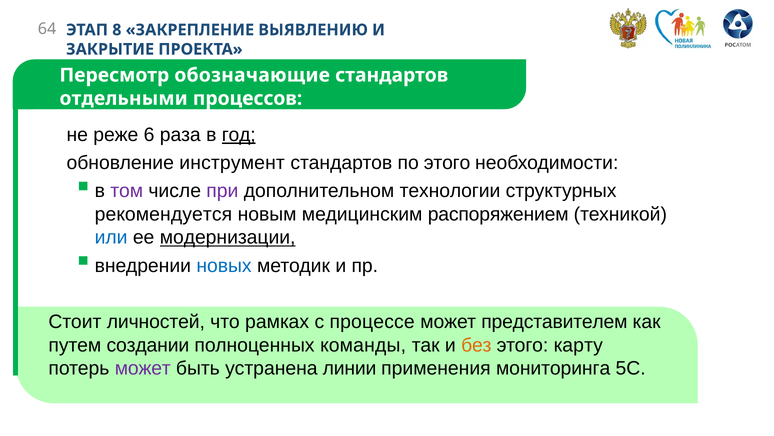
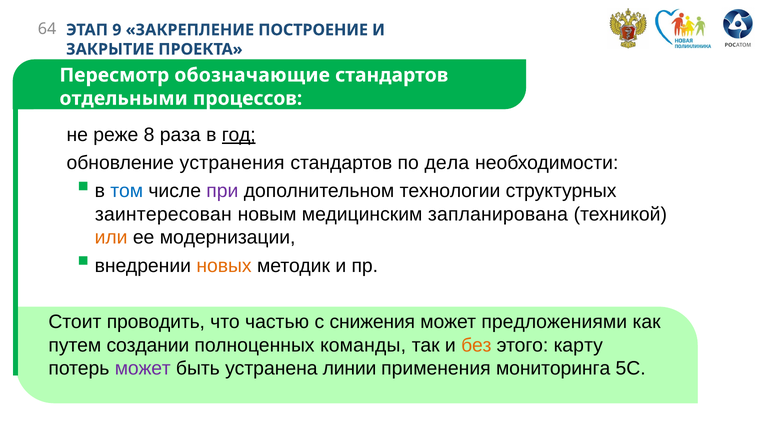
8: 8 -> 9
ВЫЯВЛЕНИЮ: ВЫЯВЛЕНИЮ -> ПОСТРОЕНИЕ
6: 6 -> 8
инструмент: инструмент -> устранения
по этого: этого -> дела
том colour: purple -> blue
рекомендуется: рекомендуется -> заинтересован
распоряжением: распоряжением -> запланирована
или colour: blue -> orange
модернизации underline: present -> none
новых colour: blue -> orange
личностей: личностей -> проводить
рамках: рамках -> частью
процессе: процессе -> снижения
представителем: представителем -> предложениями
